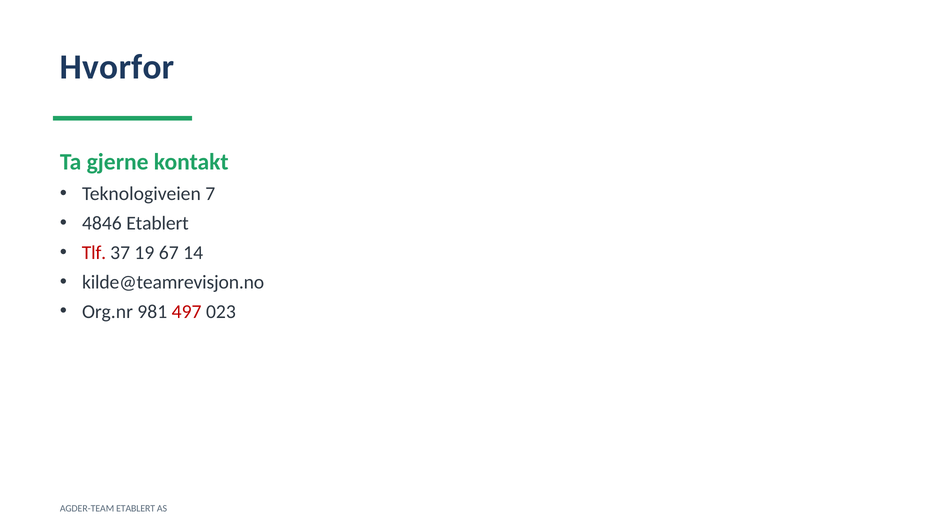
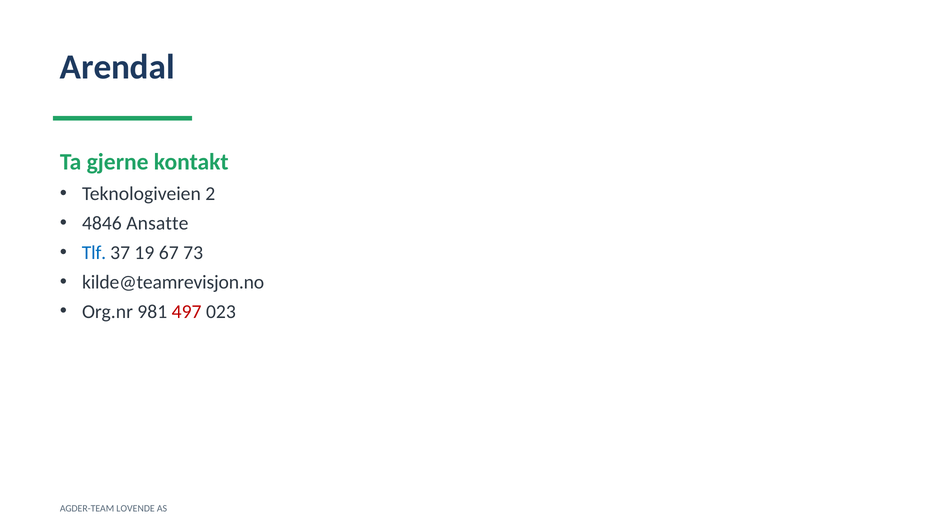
Hvorfor: Hvorfor -> Arendal
7: 7 -> 2
4846 Etablert: Etablert -> Ansatte
Tlf colour: red -> blue
14: 14 -> 73
AGDER-TEAM ETABLERT: ETABLERT -> LOVENDE
